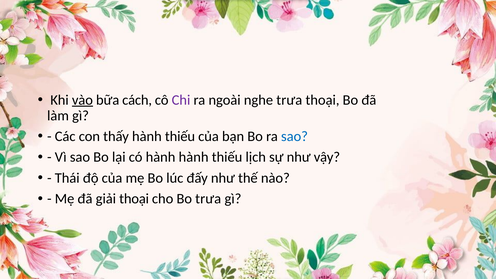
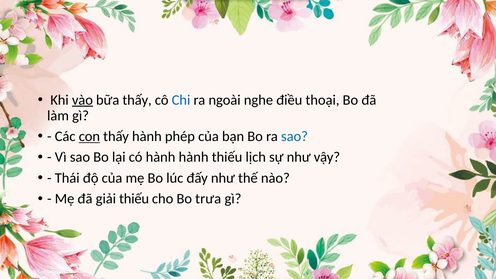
bữa cách: cách -> thấy
Chi colour: purple -> blue
nghe trưa: trưa -> điều
con underline: none -> present
thấy hành thiếu: thiếu -> phép
giải thoại: thoại -> thiếu
